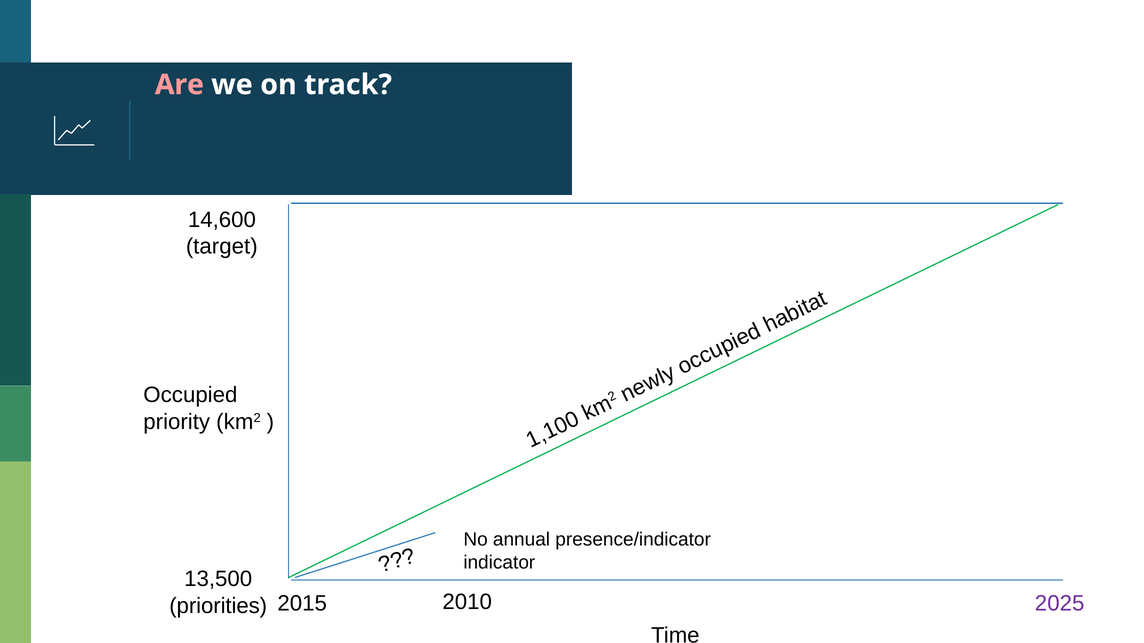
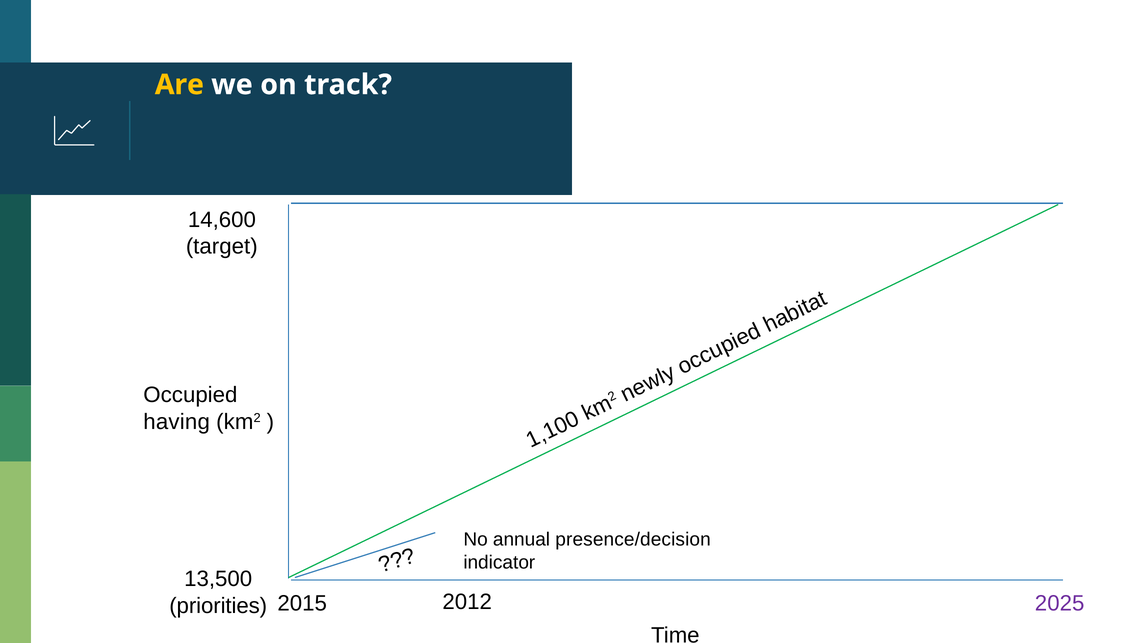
Are colour: pink -> yellow
priority: priority -> having
presence/indicator: presence/indicator -> presence/decision
2010: 2010 -> 2012
